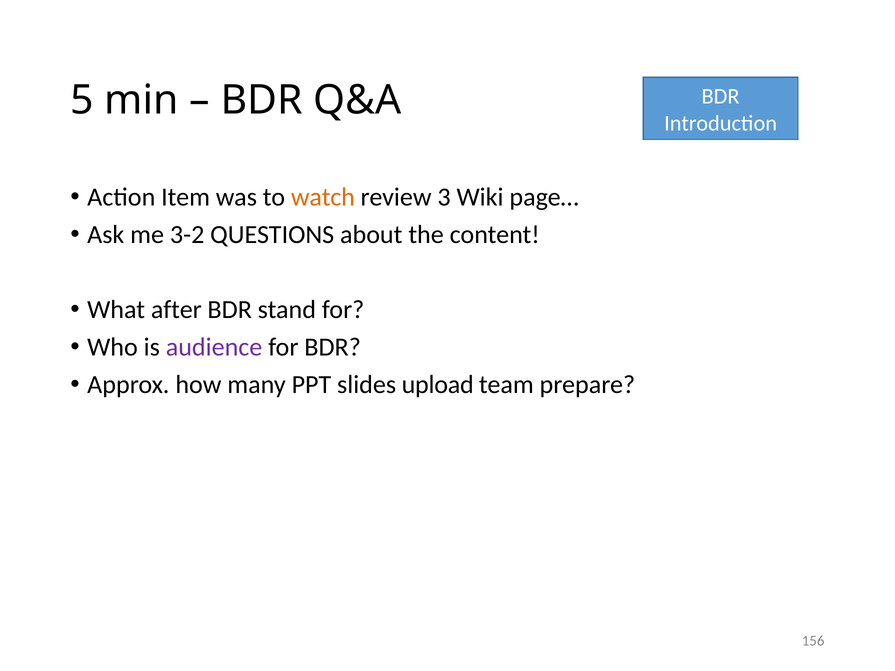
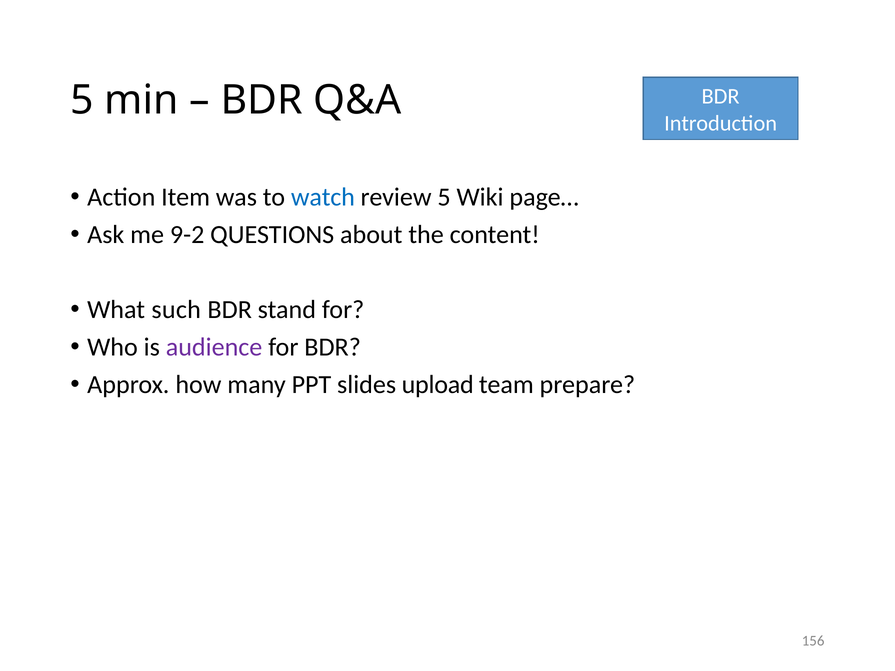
watch colour: orange -> blue
review 3: 3 -> 5
3-2: 3-2 -> 9-2
after: after -> such
